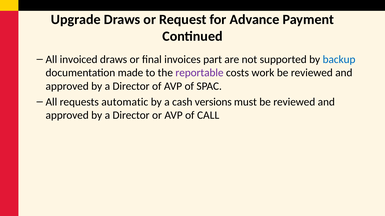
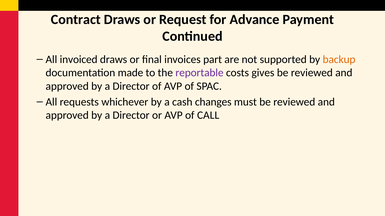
Upgrade: Upgrade -> Contract
backup colour: blue -> orange
work: work -> gives
automatic: automatic -> whichever
versions: versions -> changes
